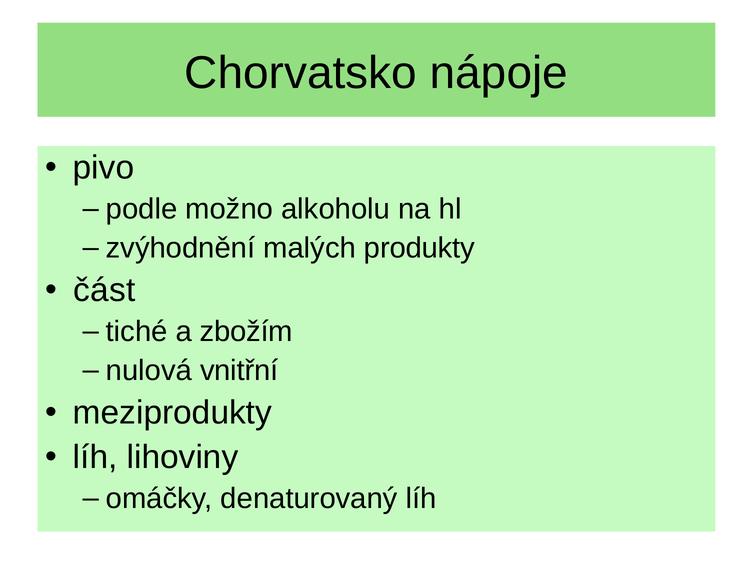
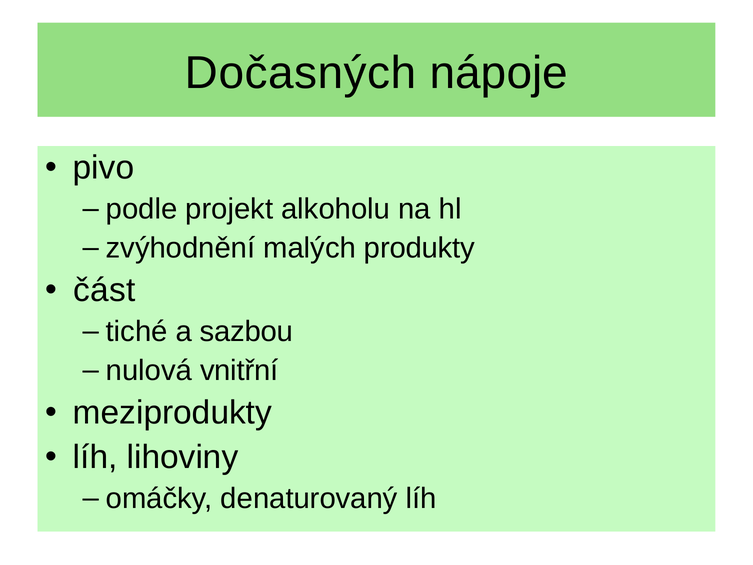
Chorvatsko: Chorvatsko -> Dočasných
možno: možno -> projekt
zbožím: zbožím -> sazbou
